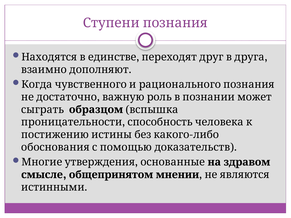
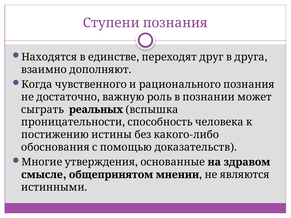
образцом: образцом -> реальных
